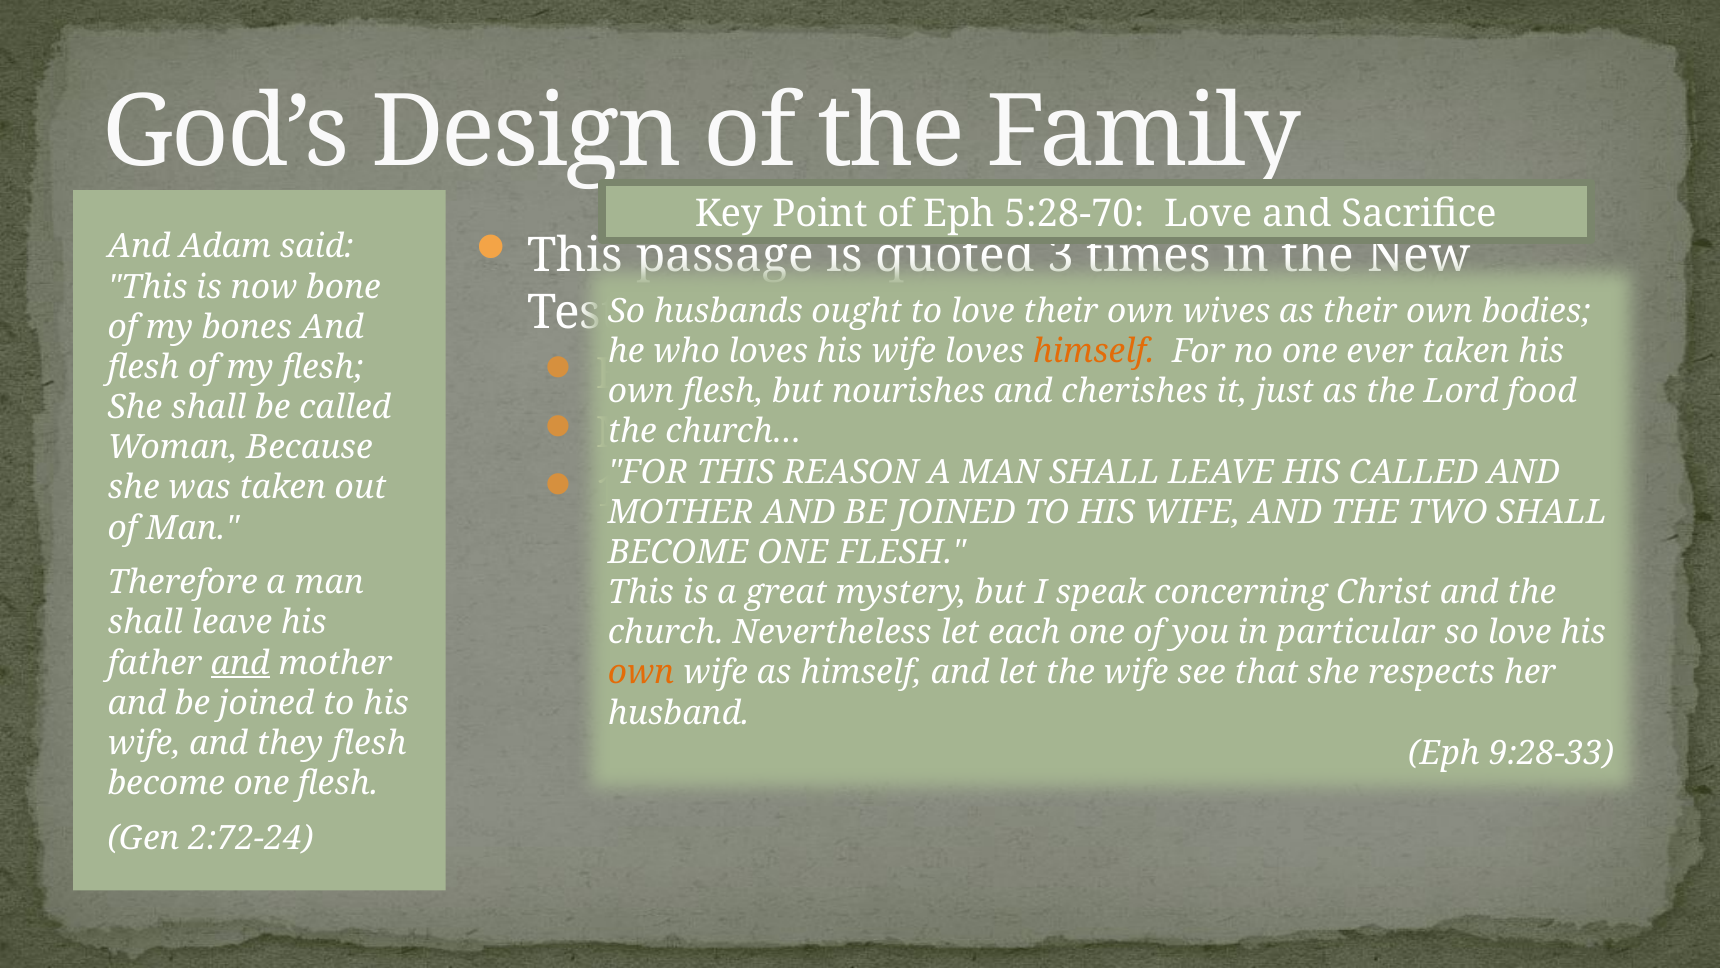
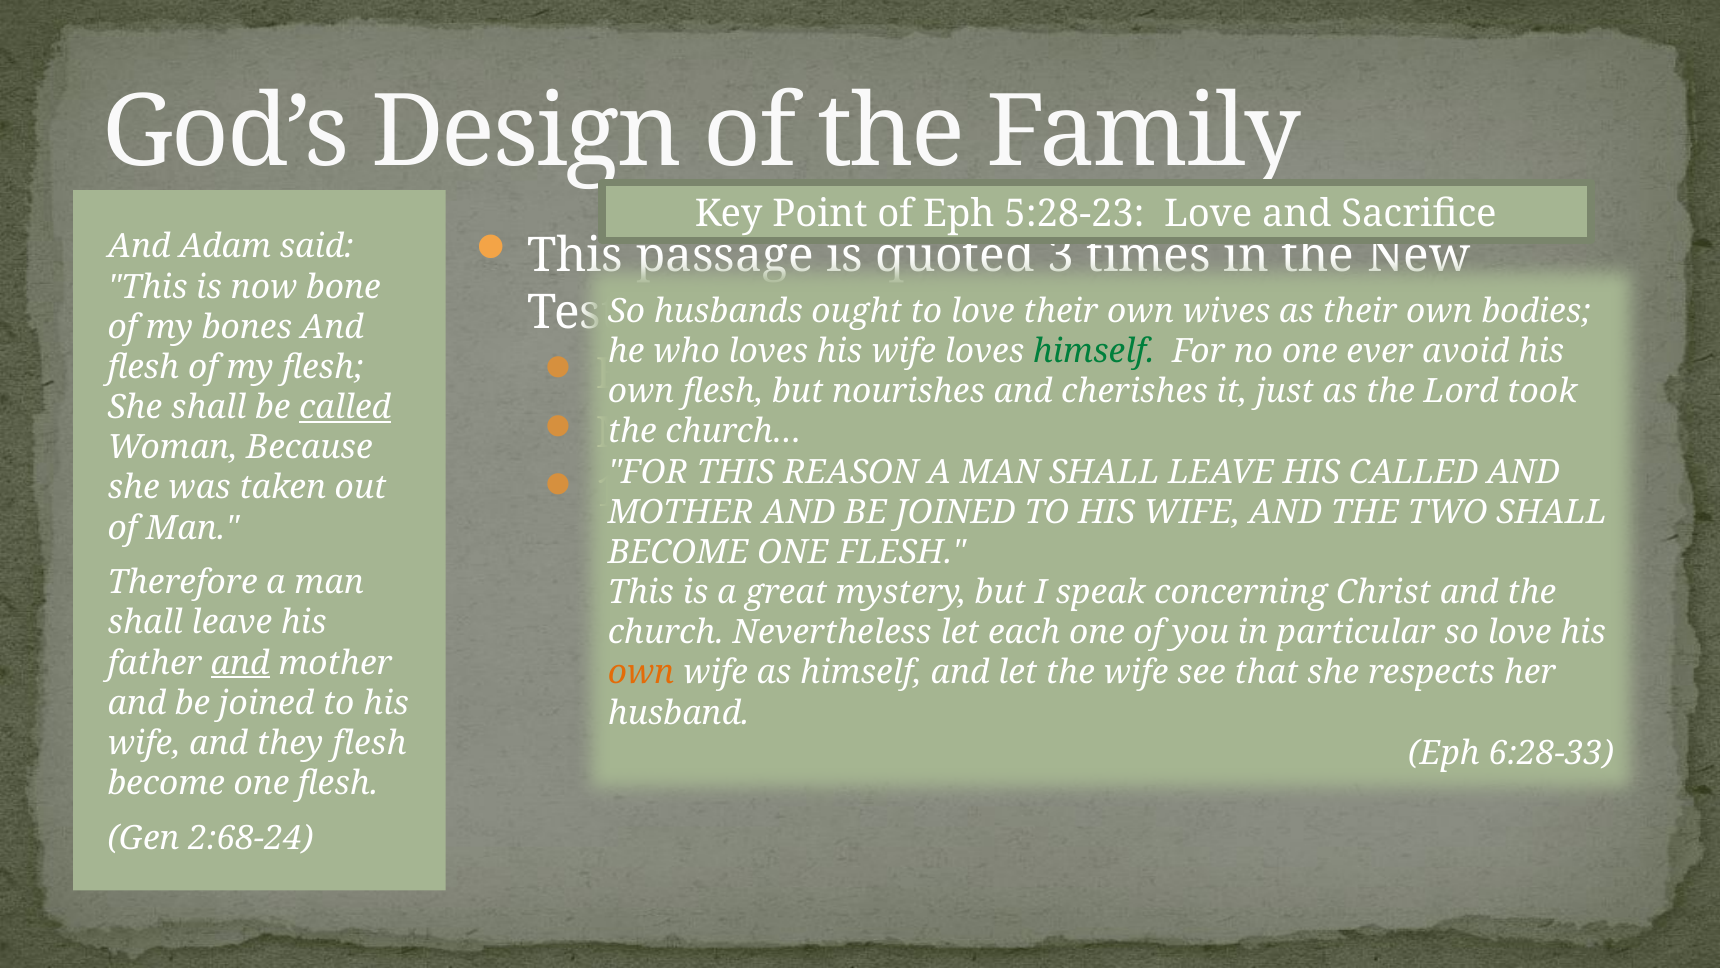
5:28-70: 5:28-70 -> 5:28-23
himself at (1094, 351) colour: orange -> green
ever taken: taken -> avoid
food: food -> took
called at (345, 407) underline: none -> present
9:28-33: 9:28-33 -> 6:28-33
2:72-24: 2:72-24 -> 2:68-24
